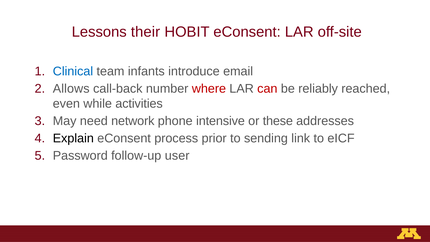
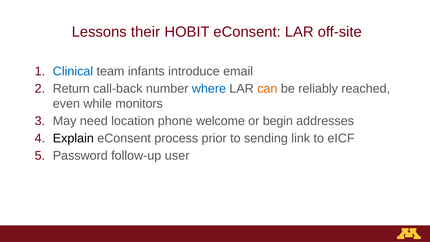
Allows: Allows -> Return
where colour: red -> blue
can colour: red -> orange
activities: activities -> monitors
network: network -> location
intensive: intensive -> welcome
these: these -> begin
